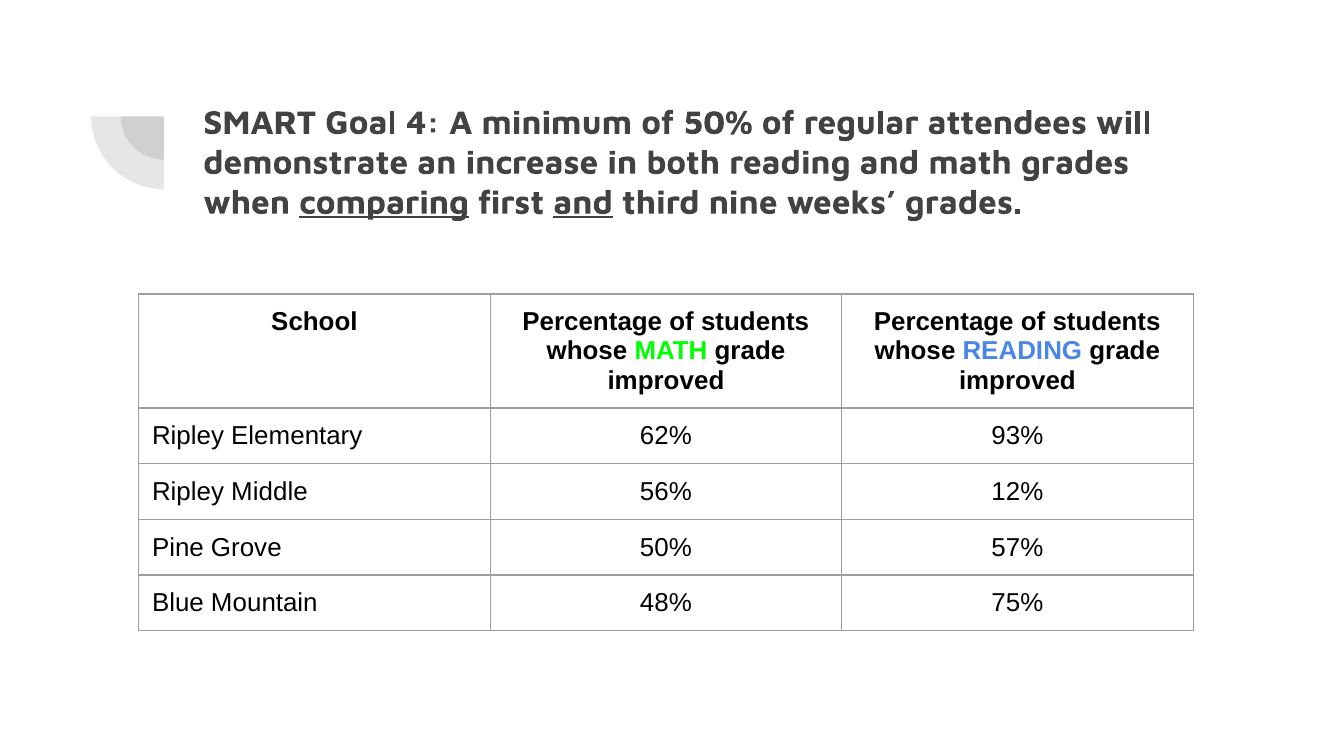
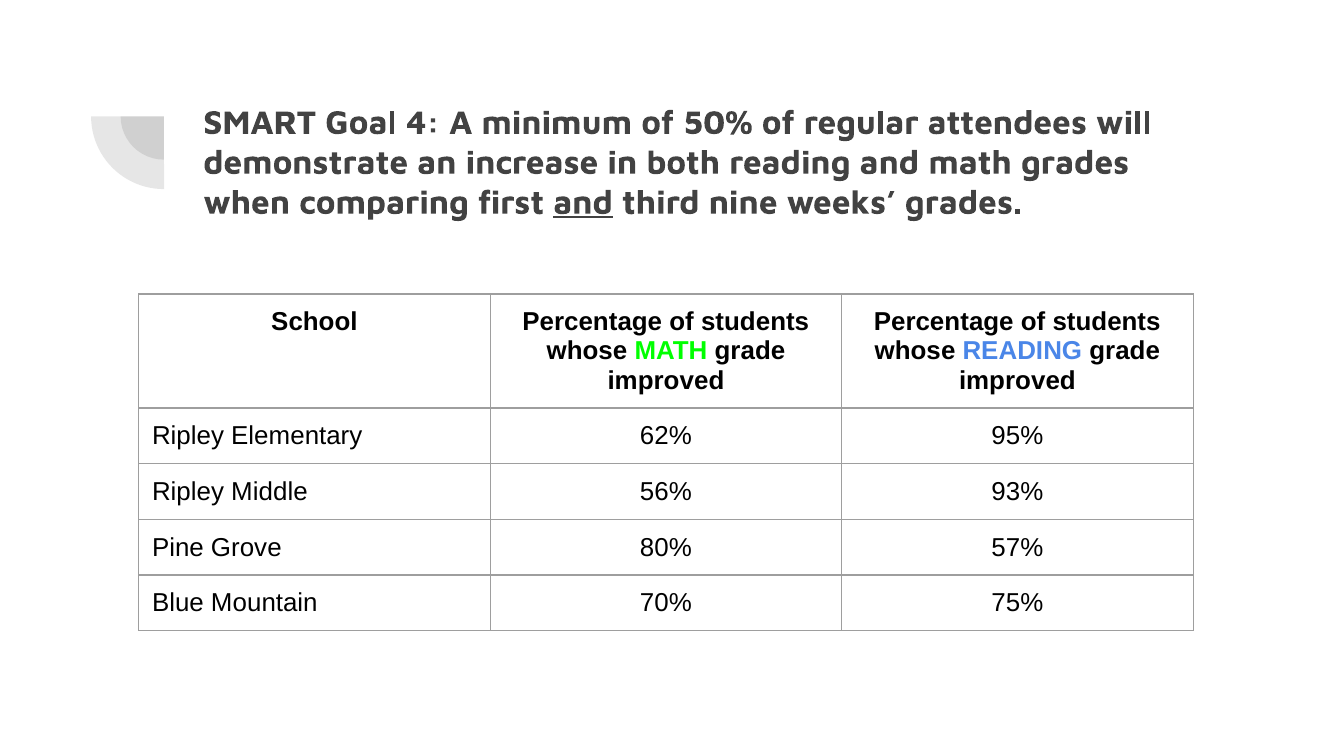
comparing underline: present -> none
93%: 93% -> 95%
12%: 12% -> 93%
Grove 50%: 50% -> 80%
48%: 48% -> 70%
